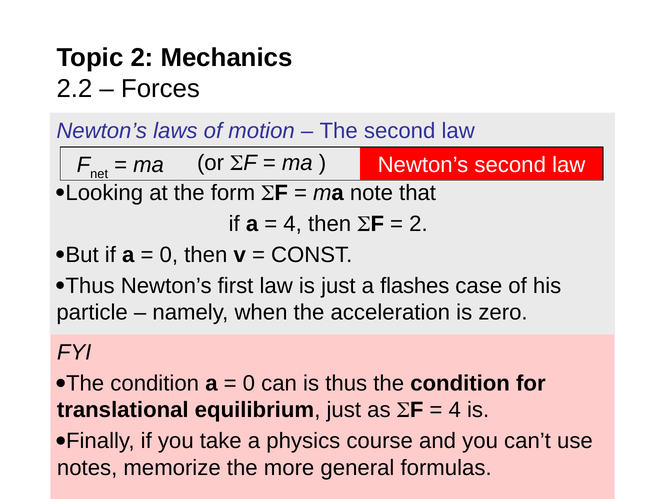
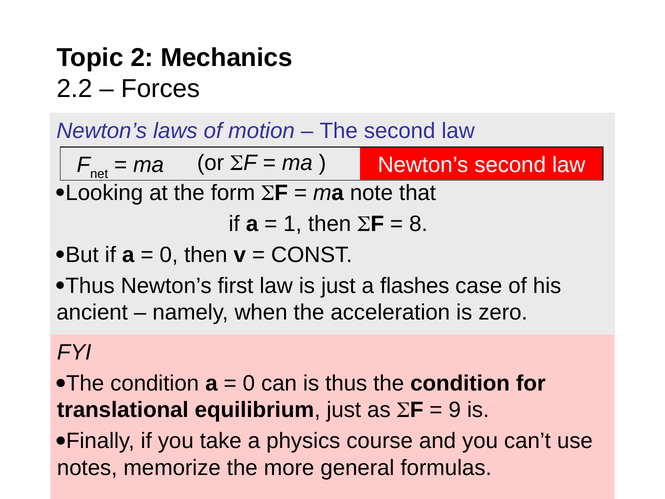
4 at (293, 224): 4 -> 1
2 at (418, 224): 2 -> 8
particle: particle -> ancient
4 at (455, 410): 4 -> 9
